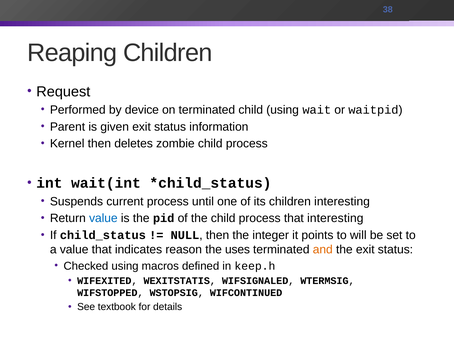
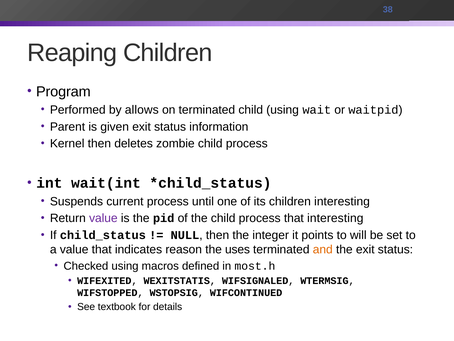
Request: Request -> Program
device: device -> allows
value at (103, 218) colour: blue -> purple
keep.h: keep.h -> most.h
